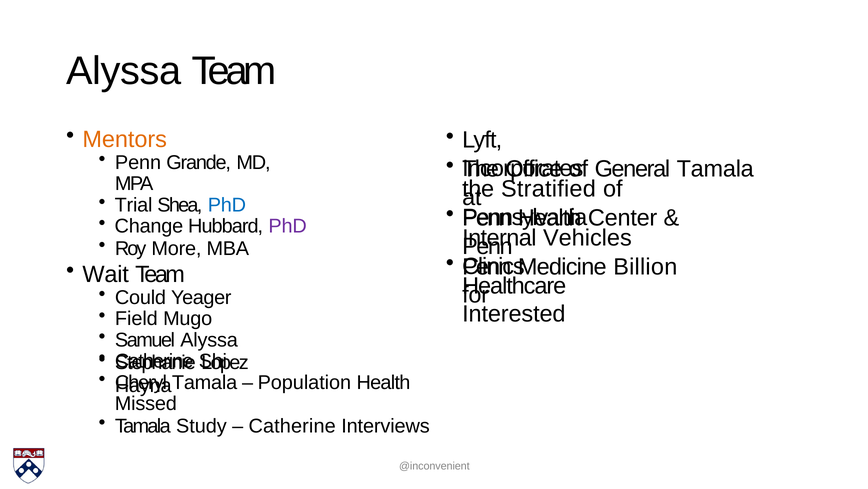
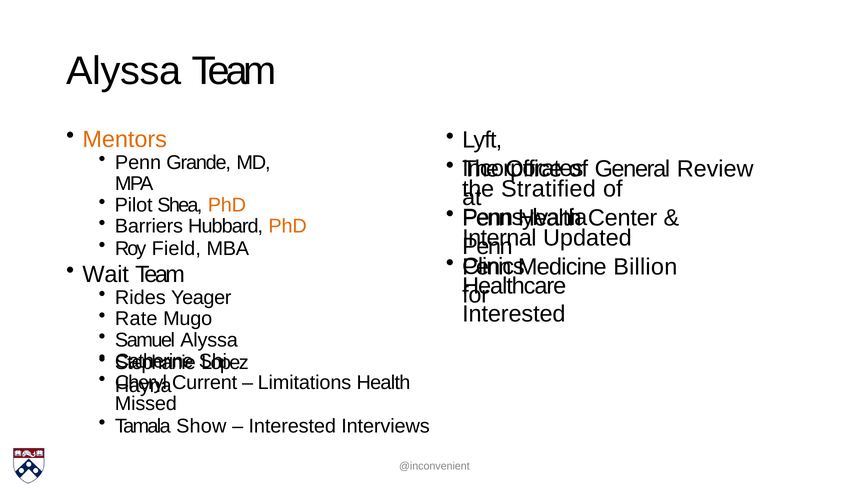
General Tamala: Tamala -> Review
Trial: Trial -> Pilot
PhD at (227, 205) colour: blue -> orange
Change: Change -> Barriers
PhD at (288, 226) colour: purple -> orange
Vehicles: Vehicles -> Updated
More: More -> Field
Could: Could -> Rides
Field: Field -> Rate
Tamala at (205, 382): Tamala -> Current
Population: Population -> Limitations
Study: Study -> Show
Catherine at (292, 425): Catherine -> Interested
